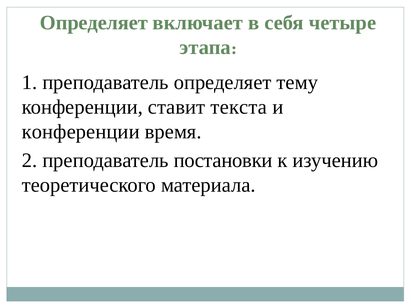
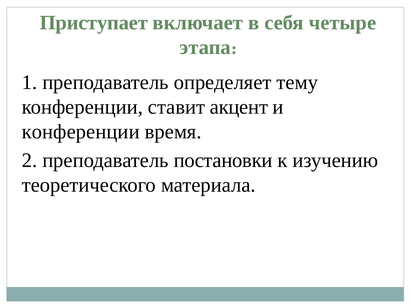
Определяет at (94, 23): Определяет -> Приступает
текста: текста -> акцент
